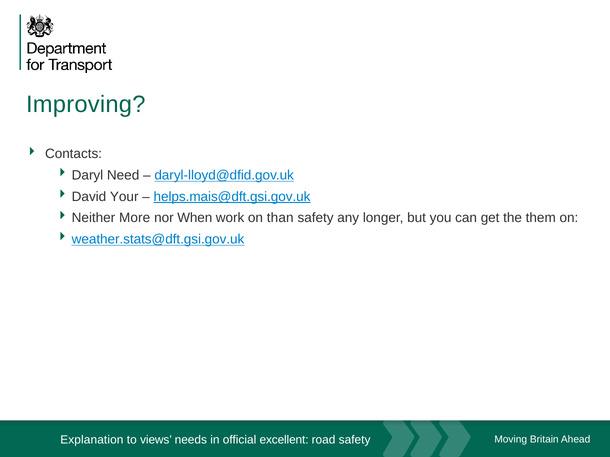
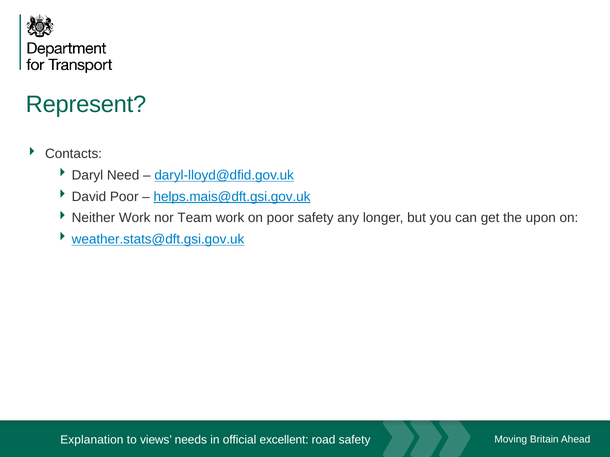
Improving: Improving -> Represent
David Your: Your -> Poor
Neither More: More -> Work
When: When -> Team
on than: than -> poor
them: them -> upon
